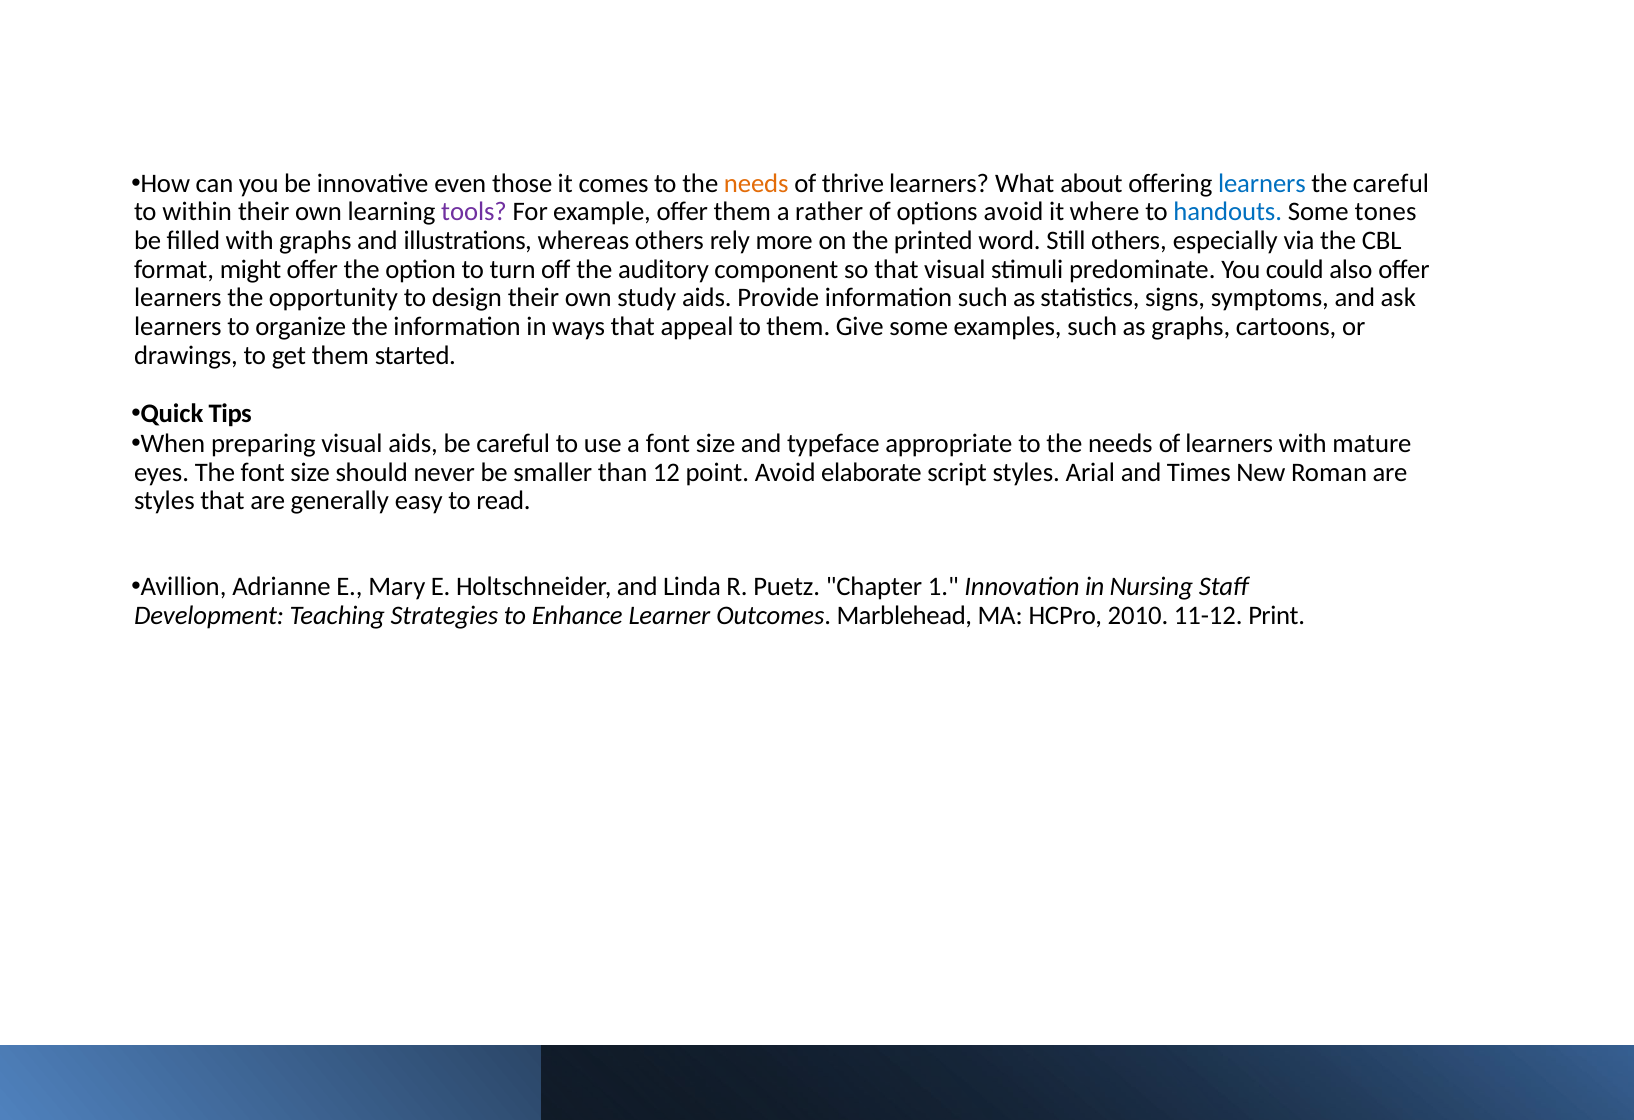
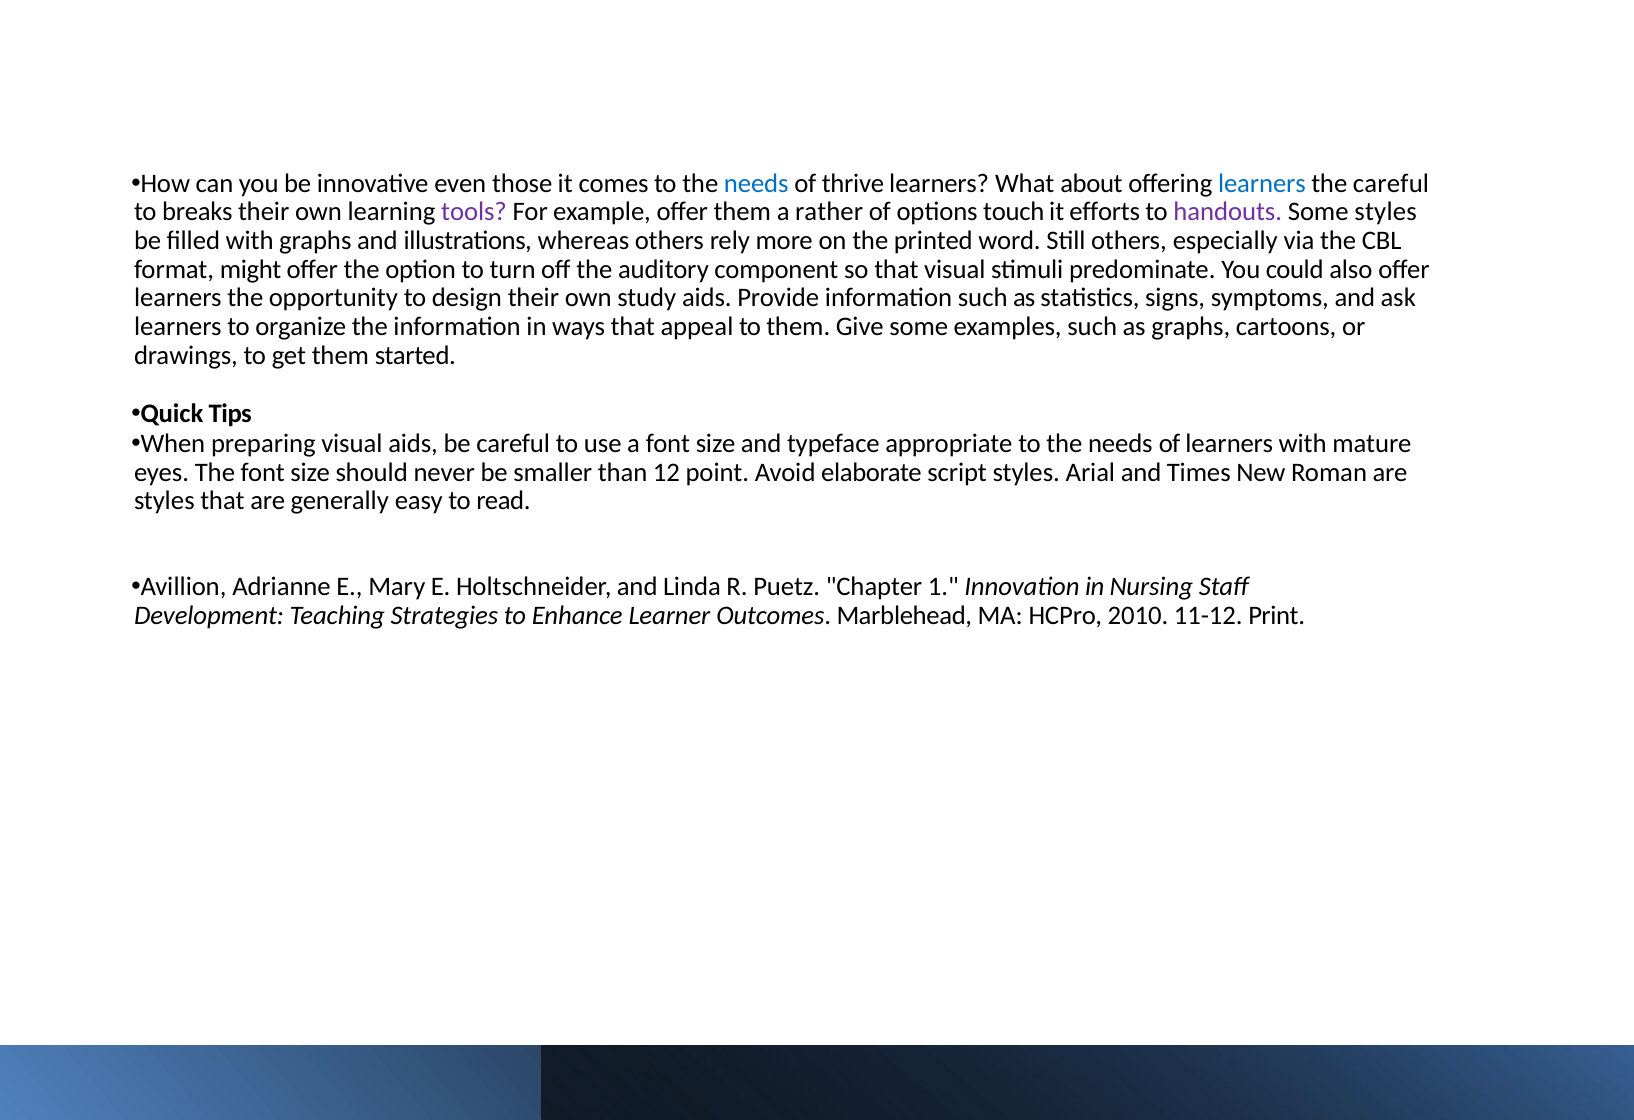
needs at (756, 183) colour: orange -> blue
within: within -> breaks
options avoid: avoid -> touch
where: where -> efforts
handouts colour: blue -> purple
Some tones: tones -> styles
